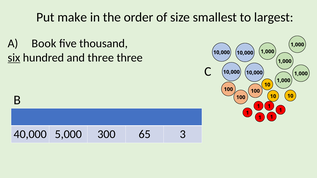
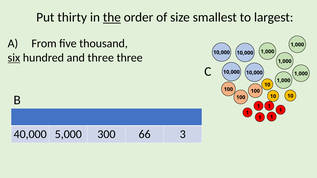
make: make -> thirty
the underline: none -> present
Book: Book -> From
65: 65 -> 66
